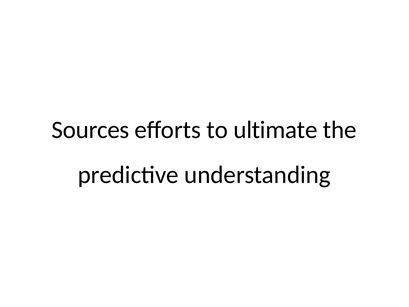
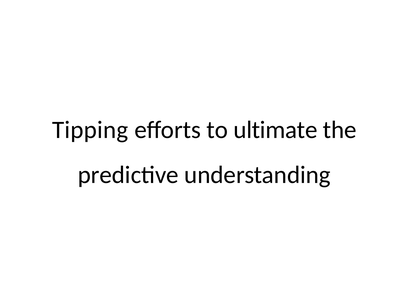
Sources: Sources -> Tipping
